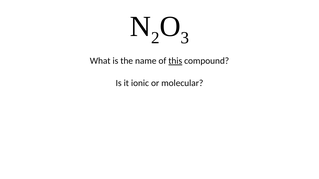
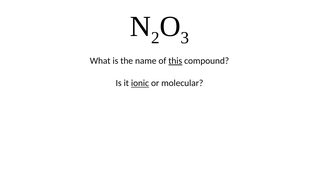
ionic underline: none -> present
